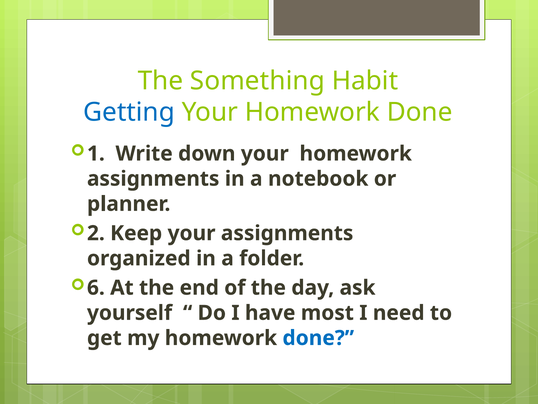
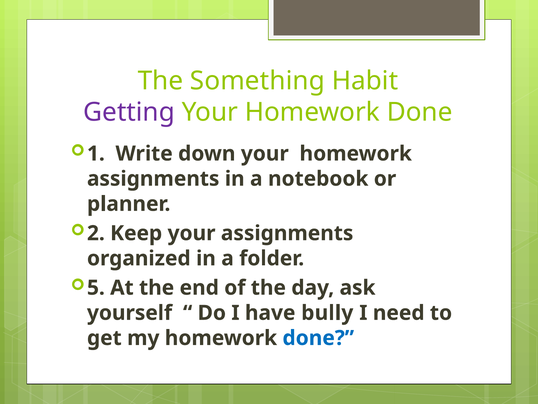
Getting colour: blue -> purple
6: 6 -> 5
most: most -> bully
